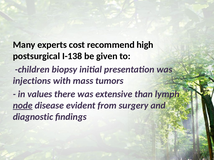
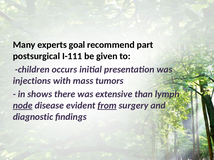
cost: cost -> goal
high: high -> part
I-138: I-138 -> I-111
biopsy: biopsy -> occurs
values: values -> shows
from underline: none -> present
